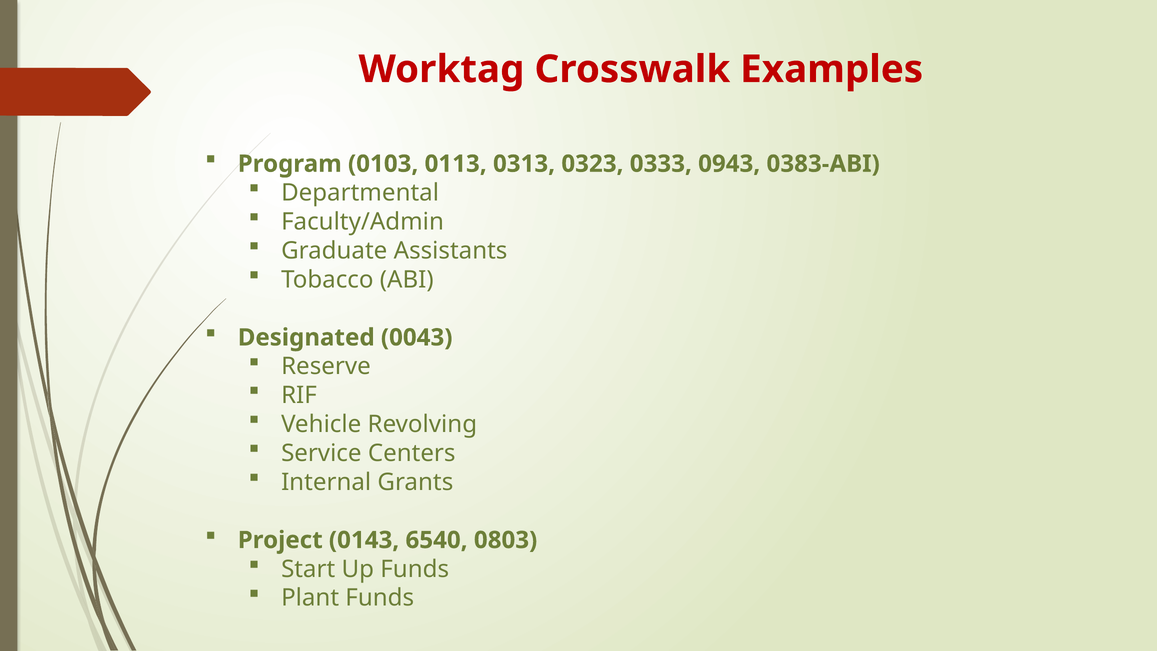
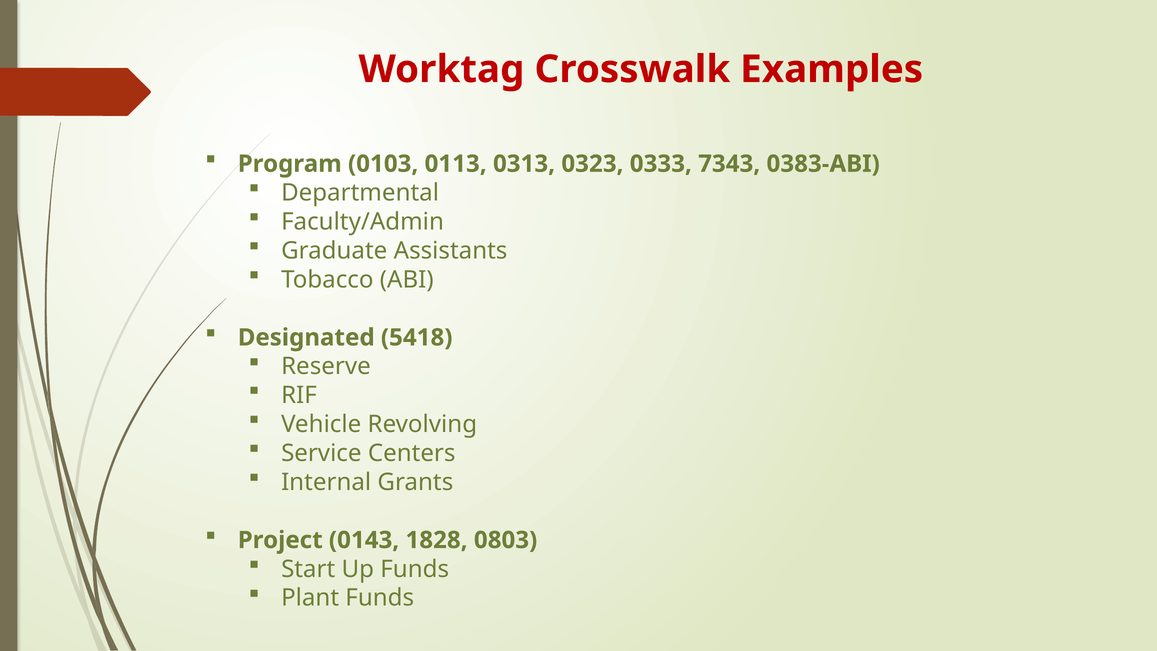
0943: 0943 -> 7343
0043: 0043 -> 5418
6540: 6540 -> 1828
